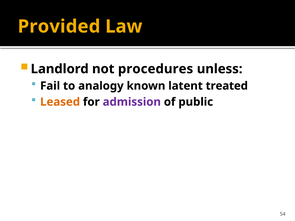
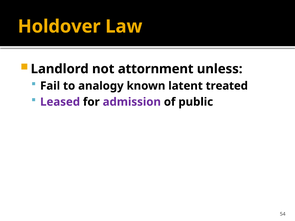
Provided: Provided -> Holdover
procedures: procedures -> attornment
Leased colour: orange -> purple
